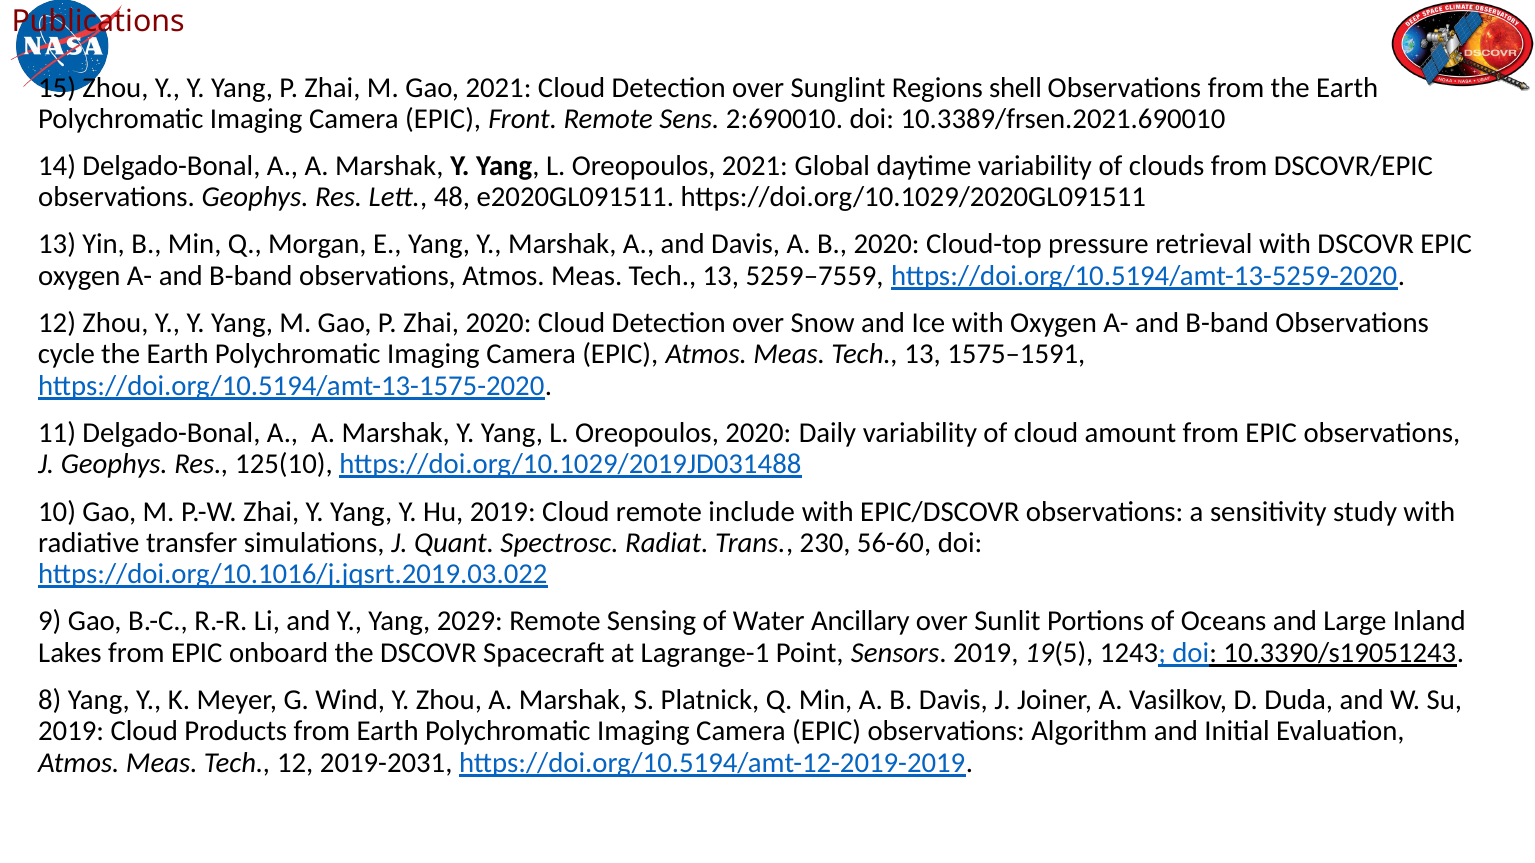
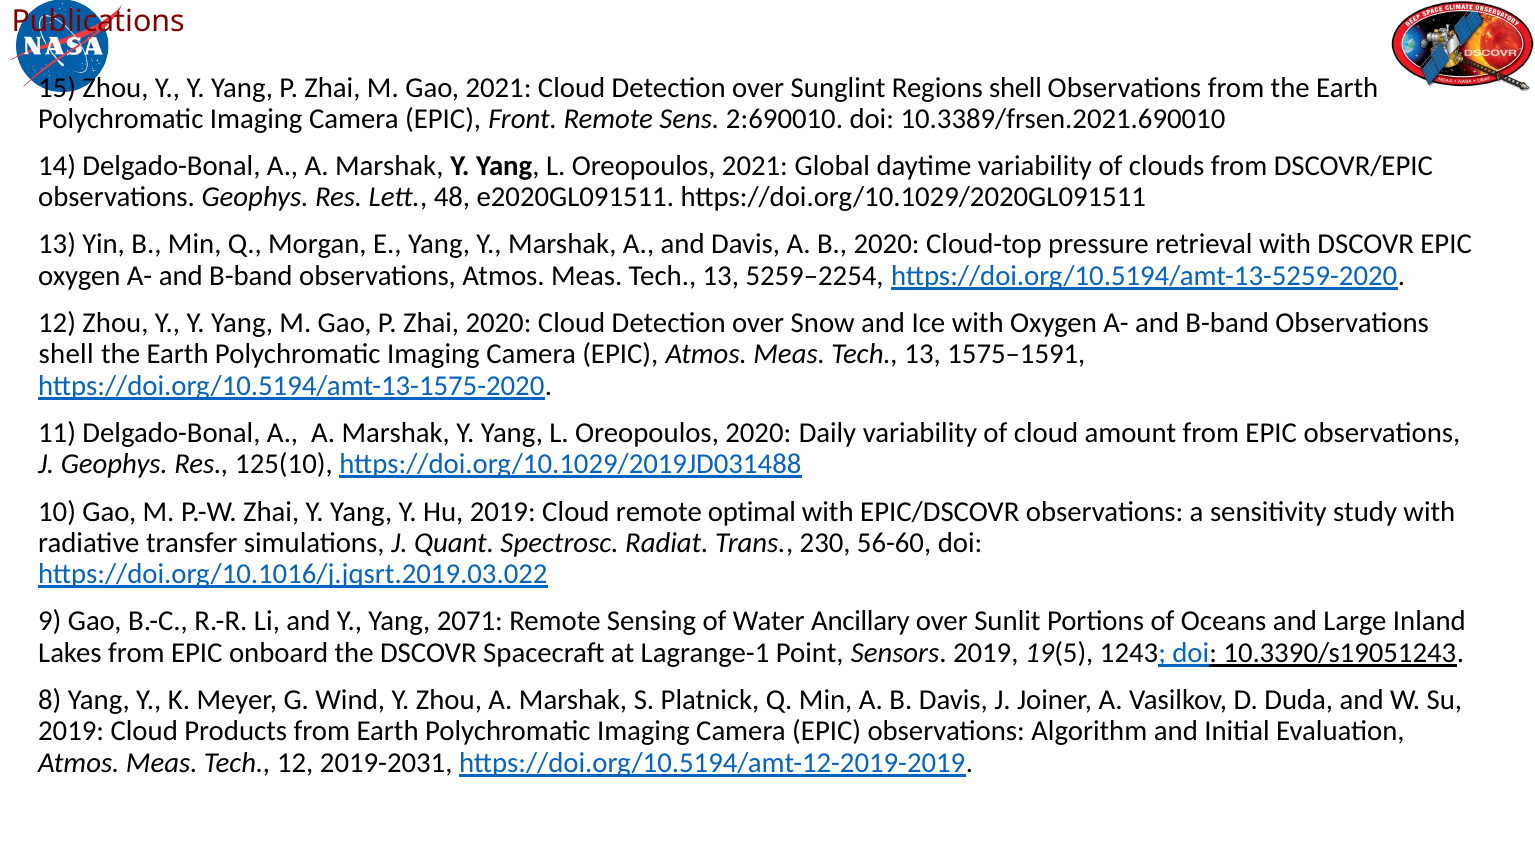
5259–7559: 5259–7559 -> 5259–2254
cycle at (66, 354): cycle -> shell
include: include -> optimal
2029: 2029 -> 2071
